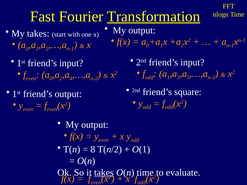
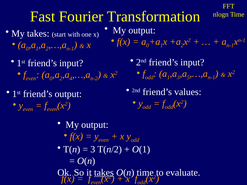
Transformation underline: present -> none
square: square -> values
8 at (93, 150): 8 -> 3
